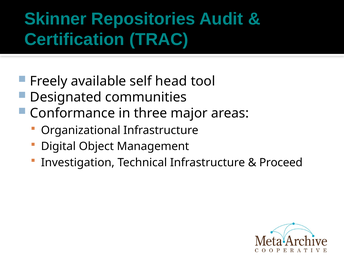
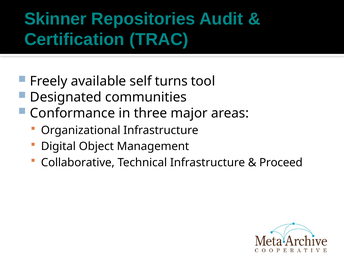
head: head -> turns
Investigation: Investigation -> Collaborative
